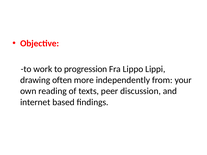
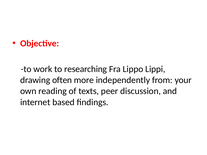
progression: progression -> researching
